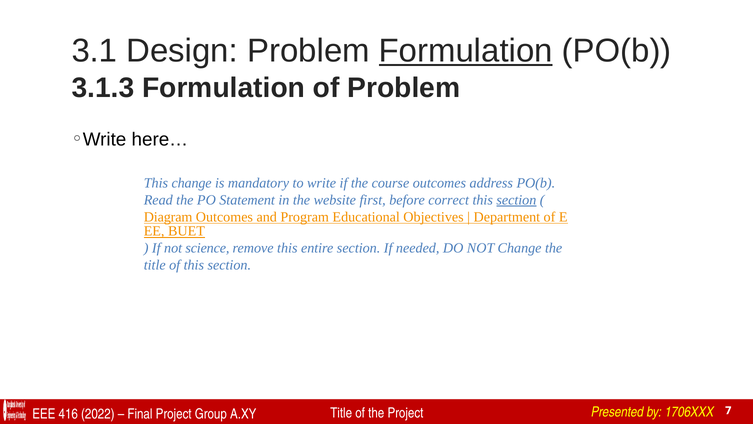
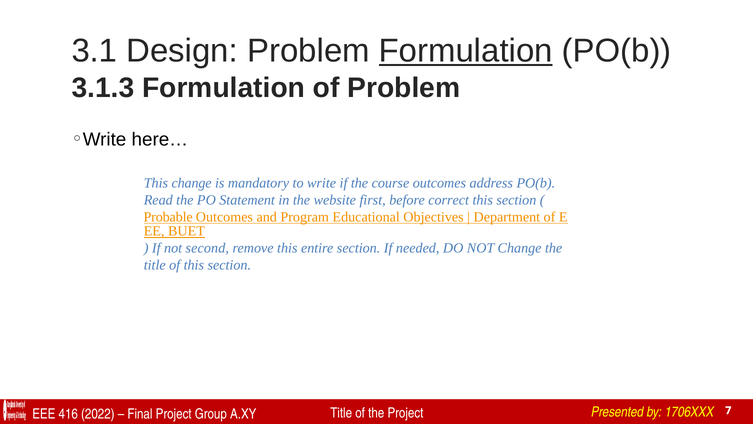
section at (516, 200) underline: present -> none
Diagram: Diagram -> Probable
science: science -> second
